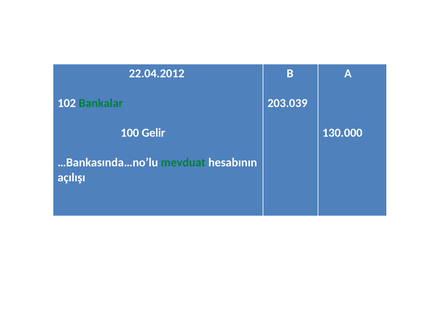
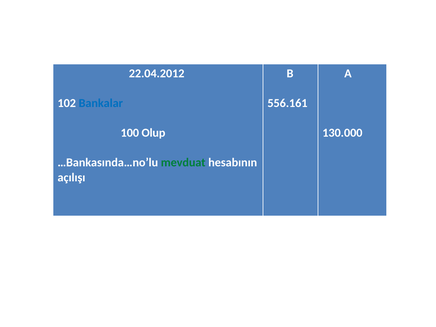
Bankalar colour: green -> blue
203.039: 203.039 -> 556.161
Gelir: Gelir -> Olup
